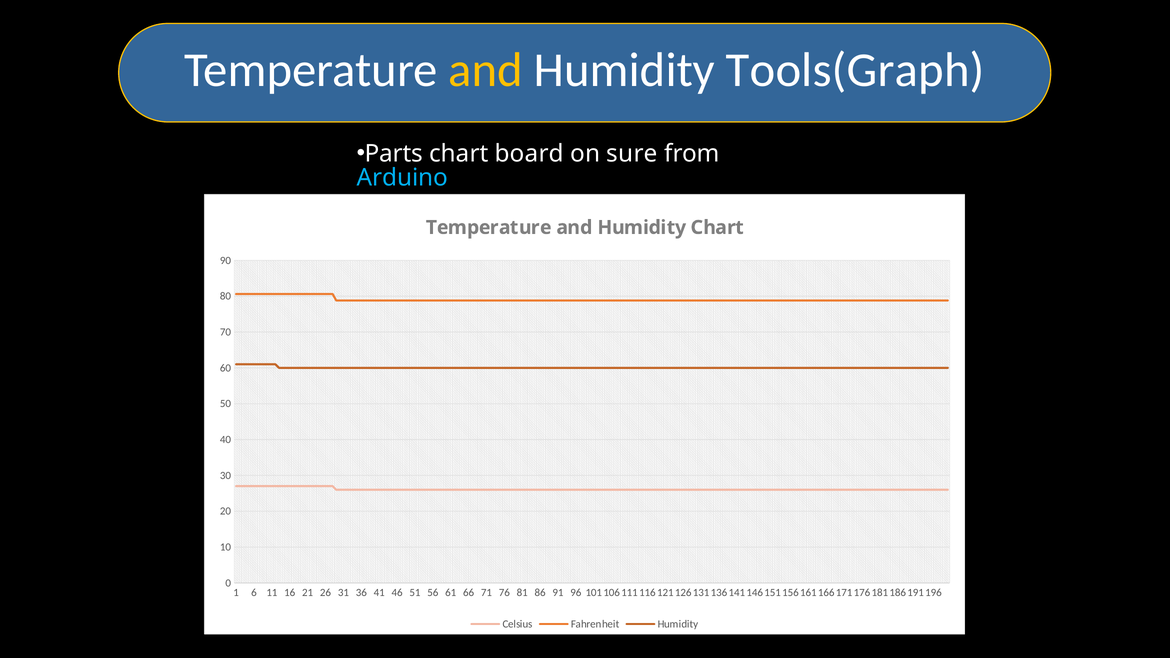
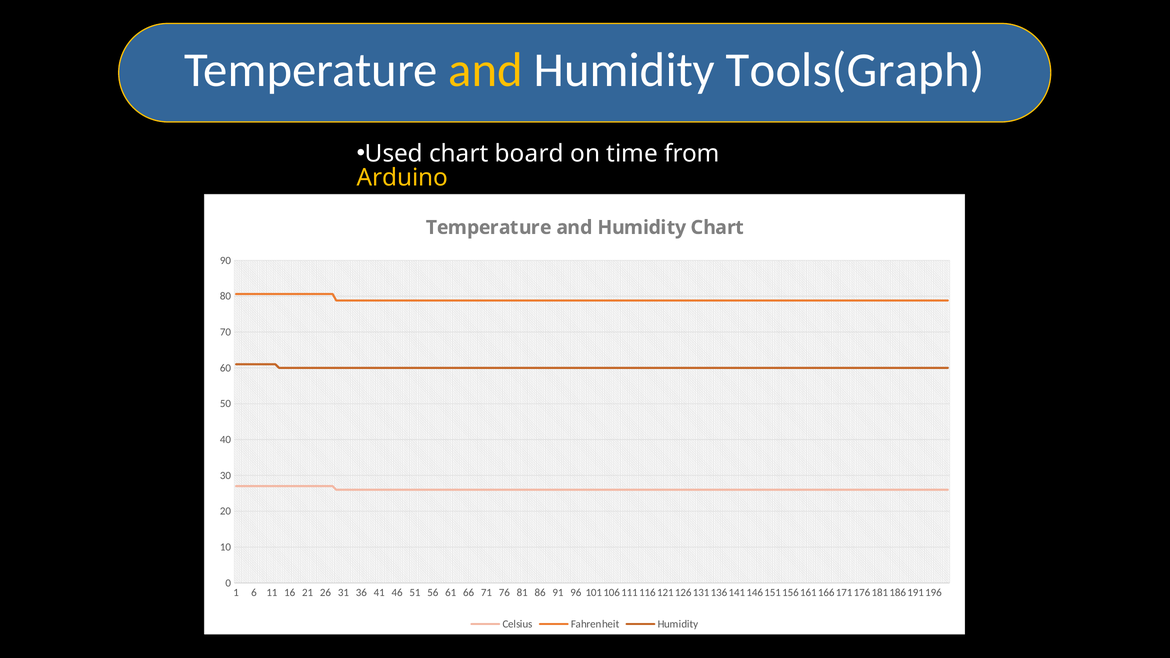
Parts: Parts -> Used
sure: sure -> time
Arduino colour: light blue -> yellow
